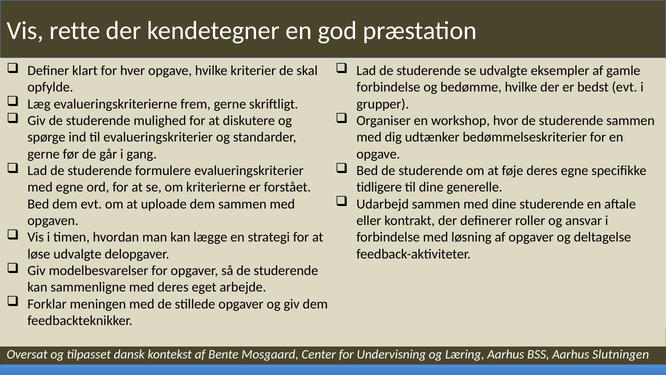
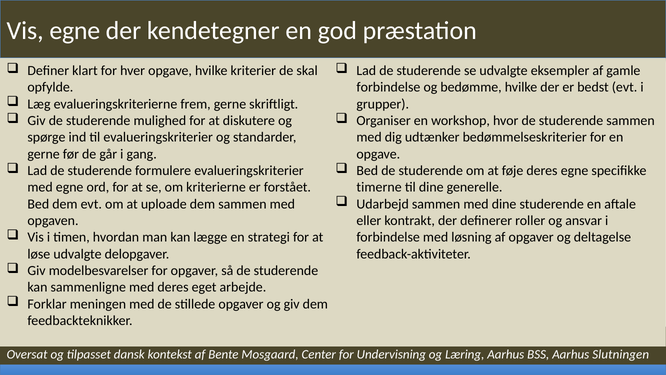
Vis rette: rette -> egne
tidligere: tidligere -> timerne
